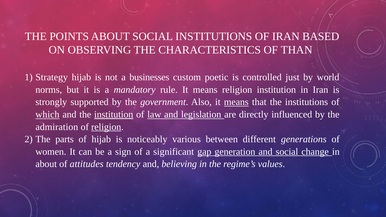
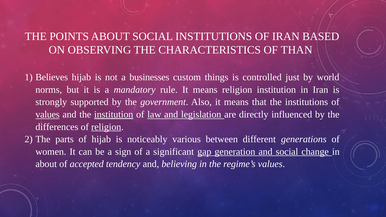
Strategy: Strategy -> Believes
poetic: poetic -> things
means at (236, 102) underline: present -> none
which at (47, 115): which -> values
admiration: admiration -> differences
attitudes: attitudes -> accepted
